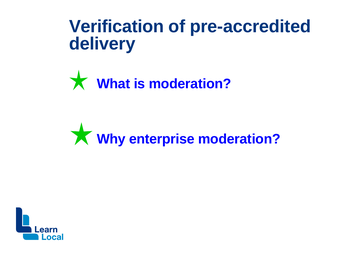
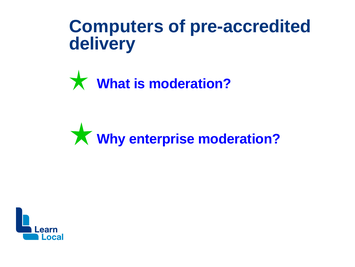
Verification: Verification -> Computers
